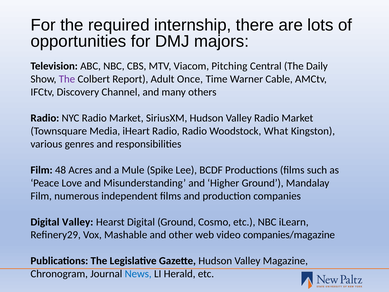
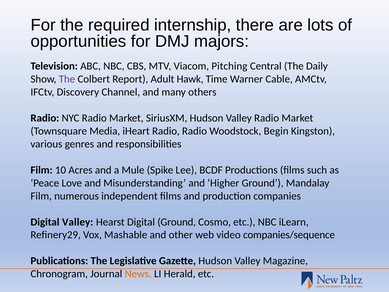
Once: Once -> Hawk
What: What -> Begin
48: 48 -> 10
companies/magazine: companies/magazine -> companies/sequence
News colour: blue -> orange
